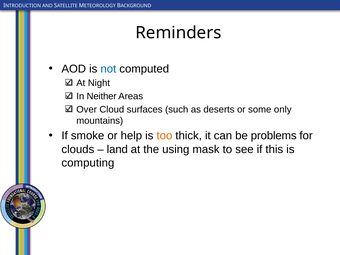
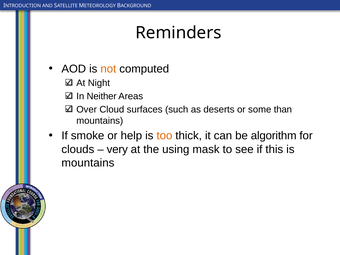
not colour: blue -> orange
only: only -> than
problems: problems -> algorithm
land: land -> very
computing at (88, 163): computing -> mountains
